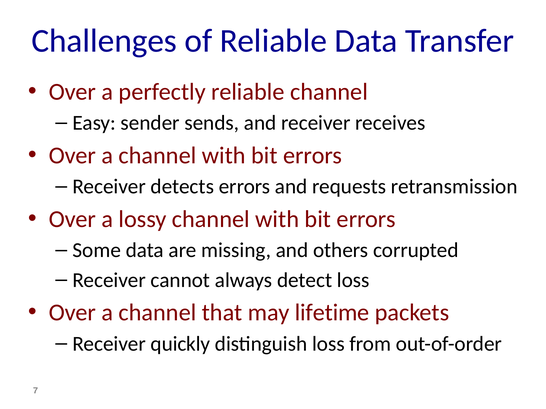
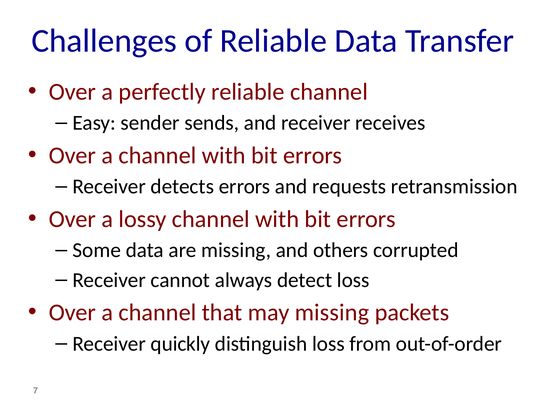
may lifetime: lifetime -> missing
